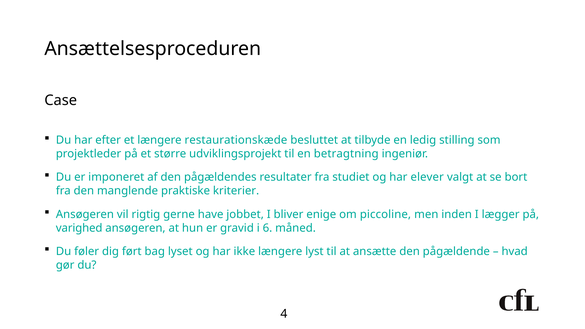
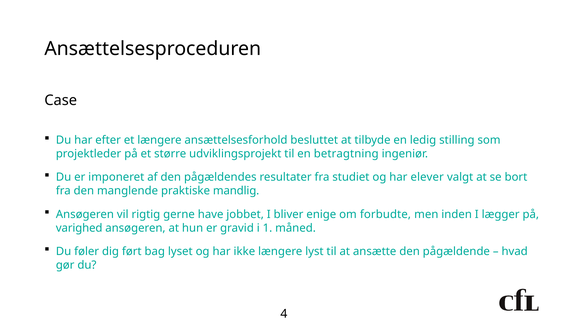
restaurationskæde: restaurationskæde -> ansættelsesforhold
kriterier: kriterier -> mandlig
piccoline: piccoline -> forbudte
6: 6 -> 1
